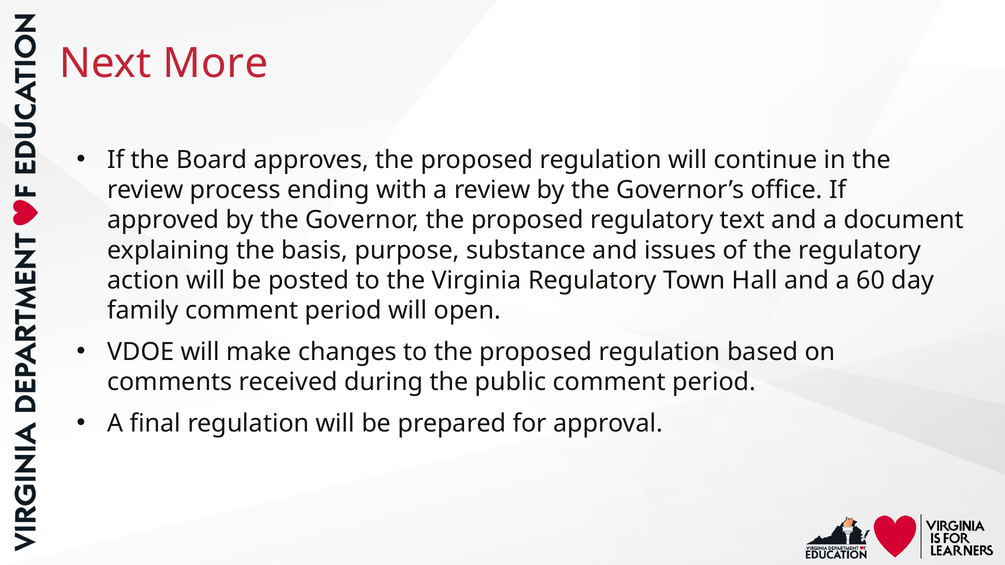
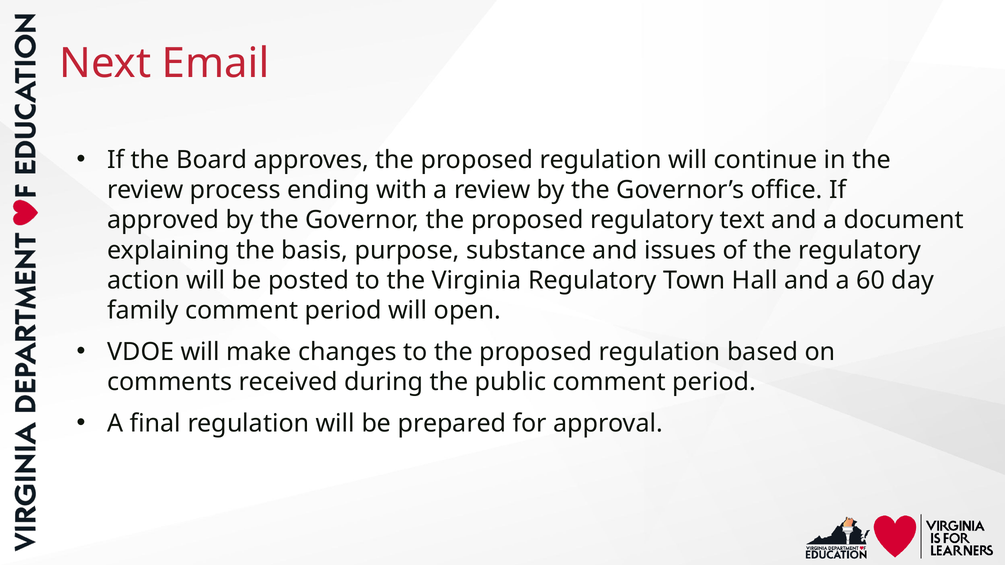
More: More -> Email
